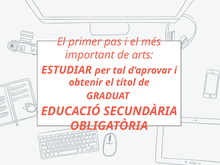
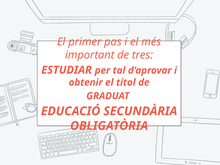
arts: arts -> tres
